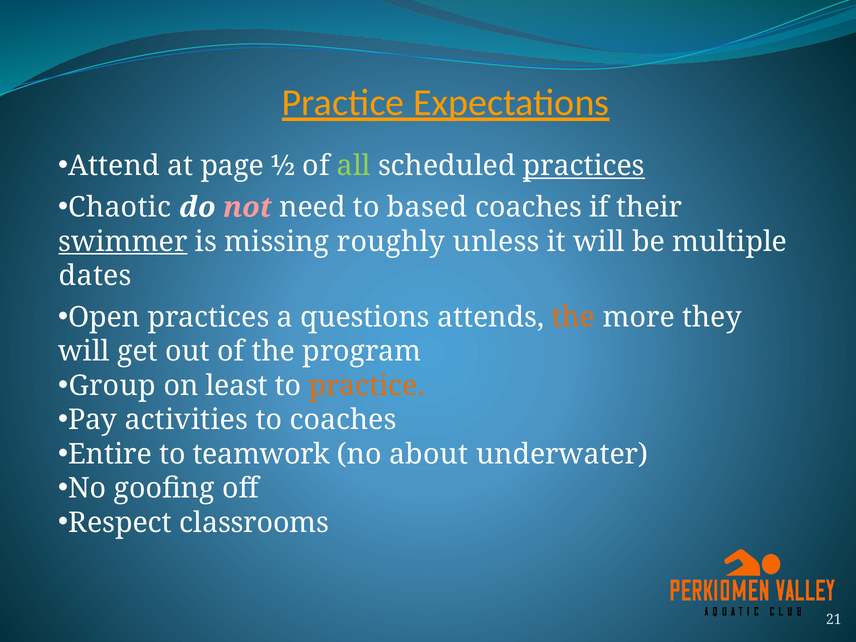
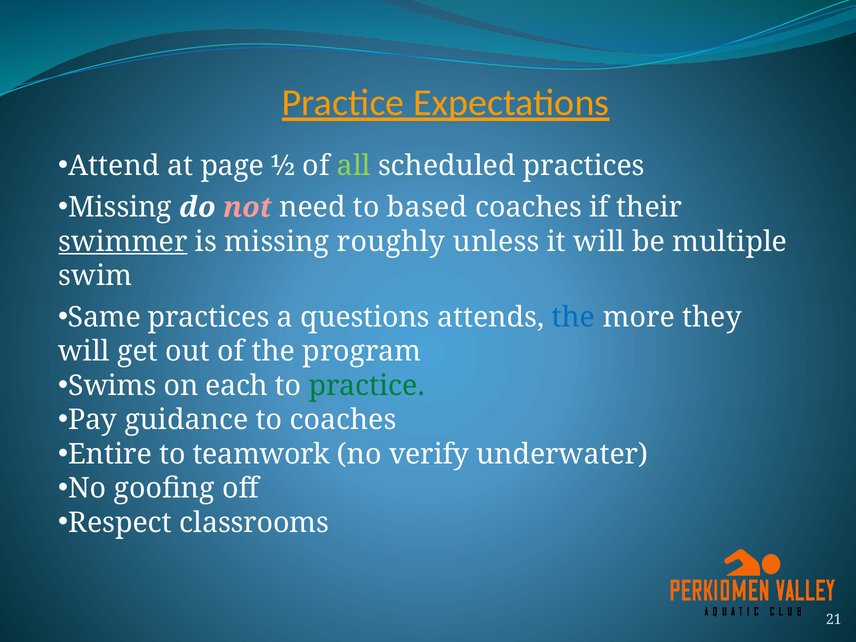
practices at (584, 166) underline: present -> none
Chaotic at (120, 207): Chaotic -> Missing
dates: dates -> swim
Open: Open -> Same
the at (574, 317) colour: orange -> blue
Group: Group -> Swims
least: least -> each
practice at (367, 386) colour: orange -> green
activities: activities -> guidance
about: about -> verify
